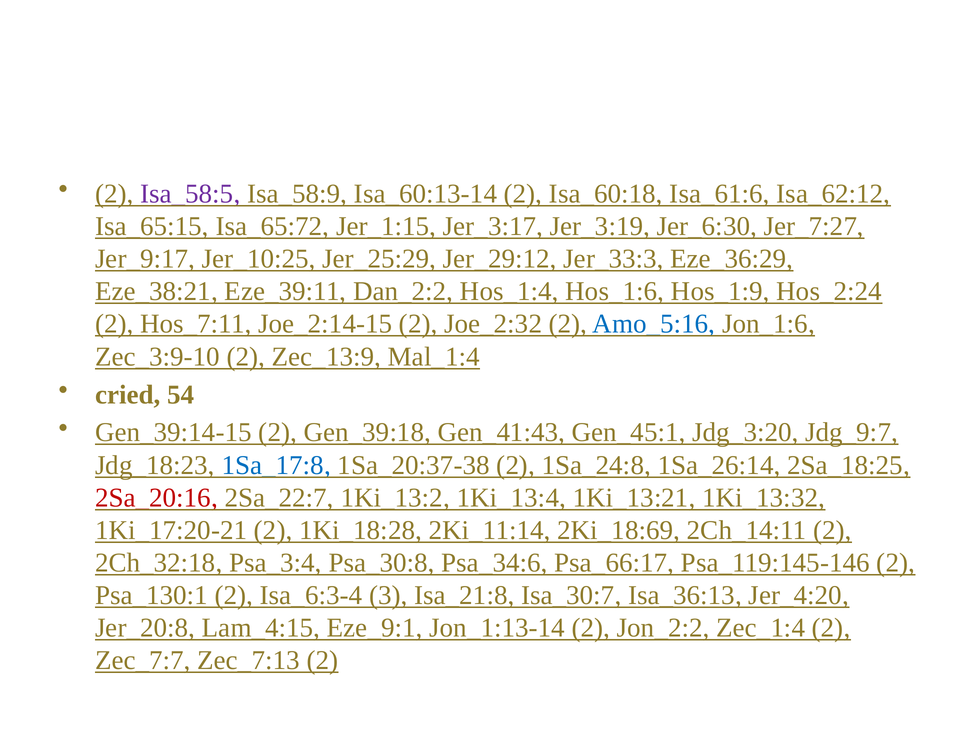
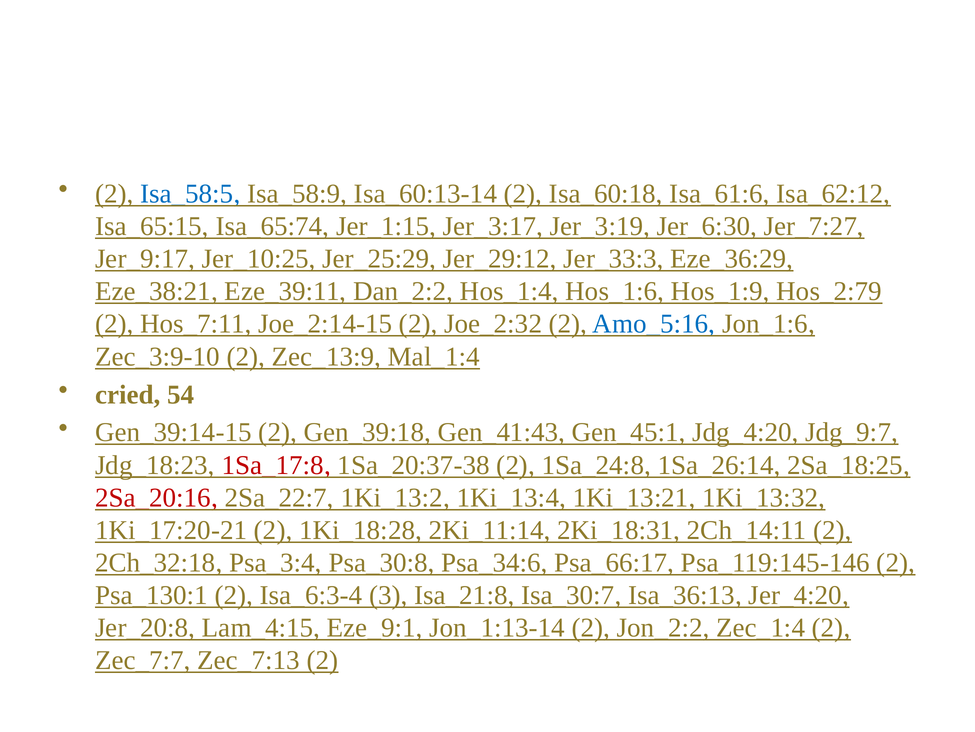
Isa_58:5 colour: purple -> blue
Isa_65:72: Isa_65:72 -> Isa_65:74
Hos_2:24: Hos_2:24 -> Hos_2:79
Jdg_3:20: Jdg_3:20 -> Jdg_4:20
1Sa_17:8 colour: blue -> red
2Ki_18:69: 2Ki_18:69 -> 2Ki_18:31
